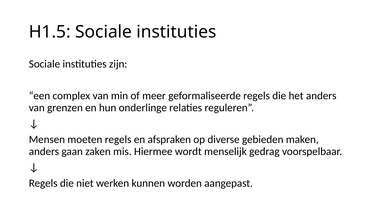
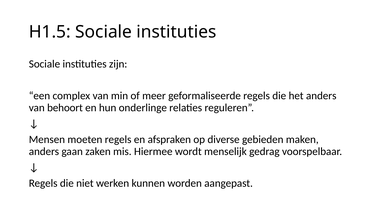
grenzen: grenzen -> behoort
